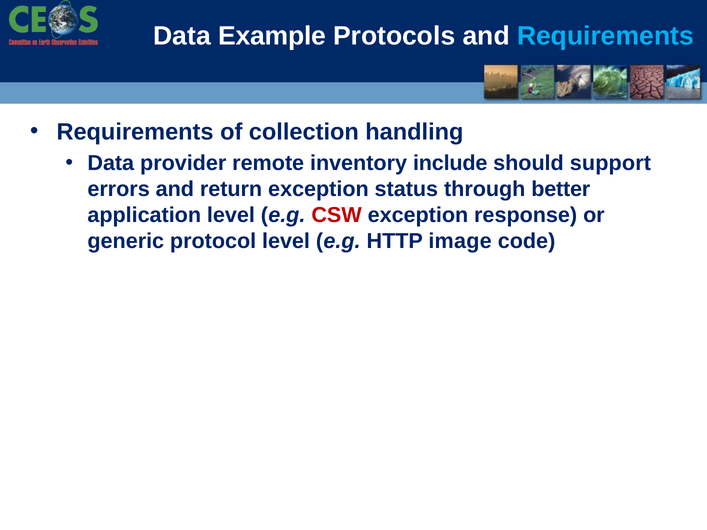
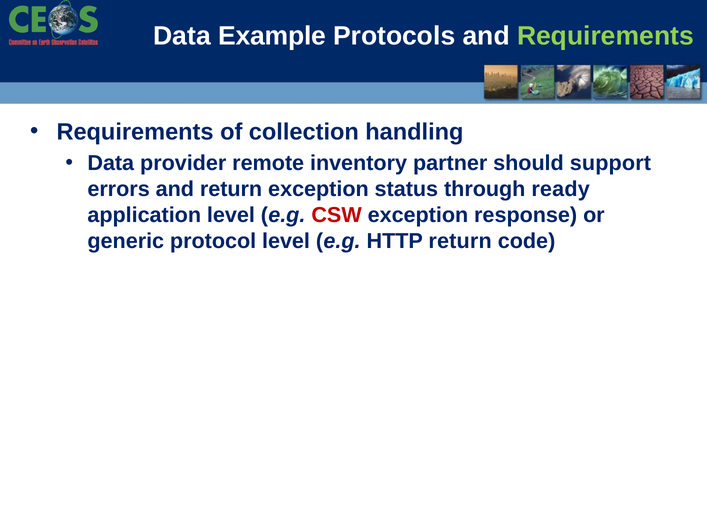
Requirements at (605, 36) colour: light blue -> light green
include: include -> partner
better: better -> ready
HTTP image: image -> return
